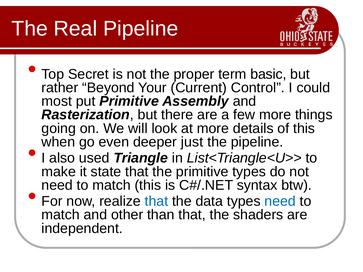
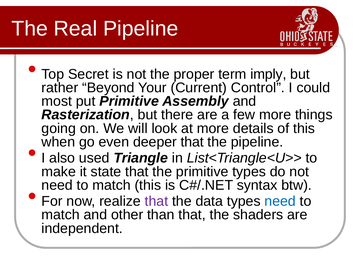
basic: basic -> imply
deeper just: just -> that
that at (156, 201) colour: blue -> purple
